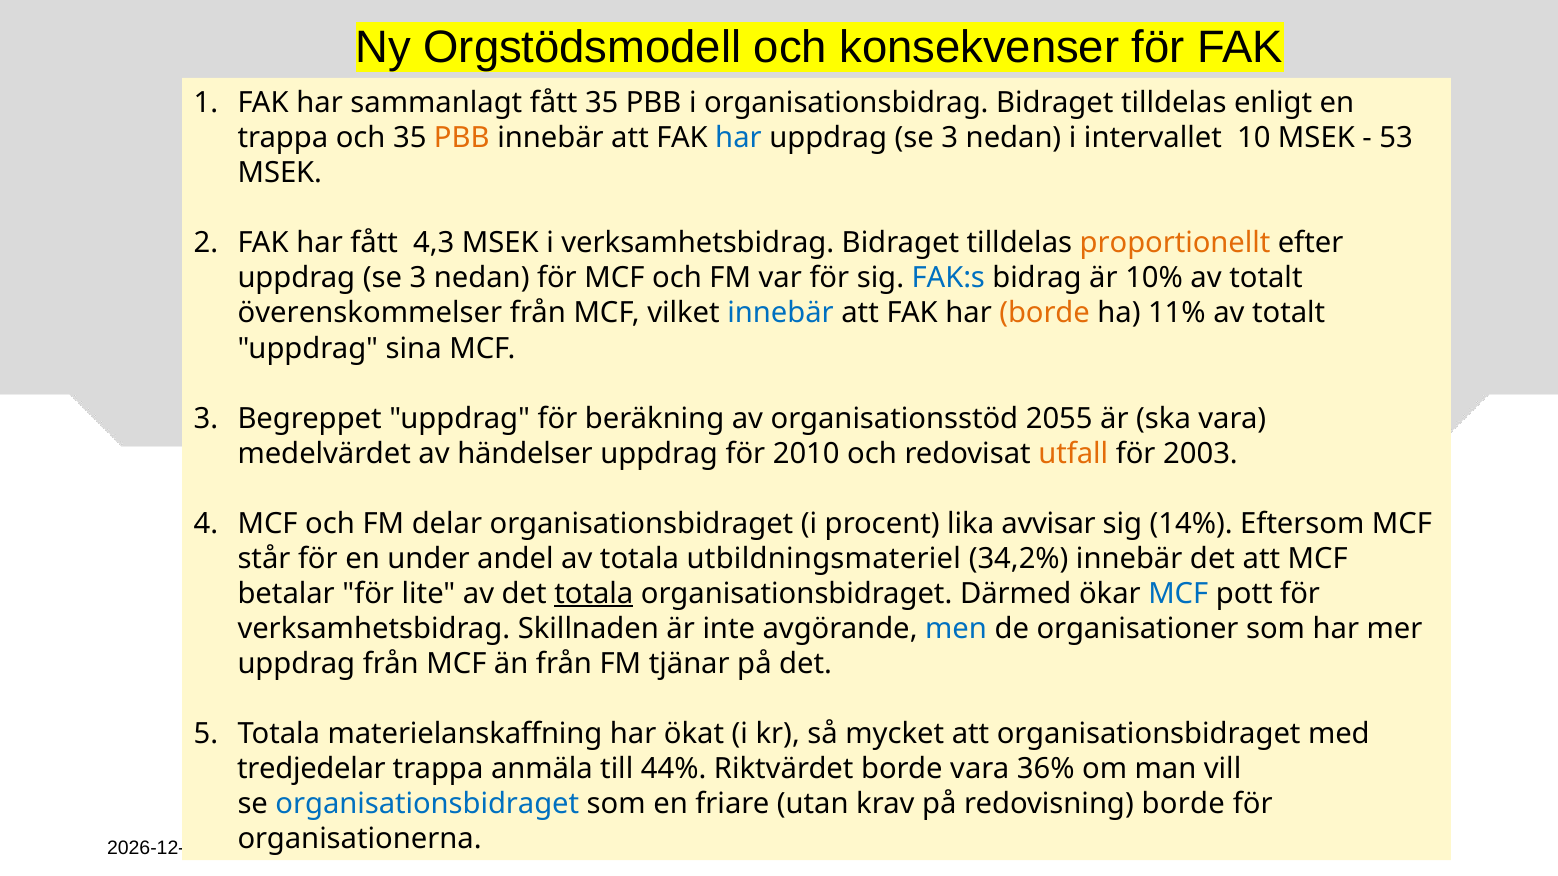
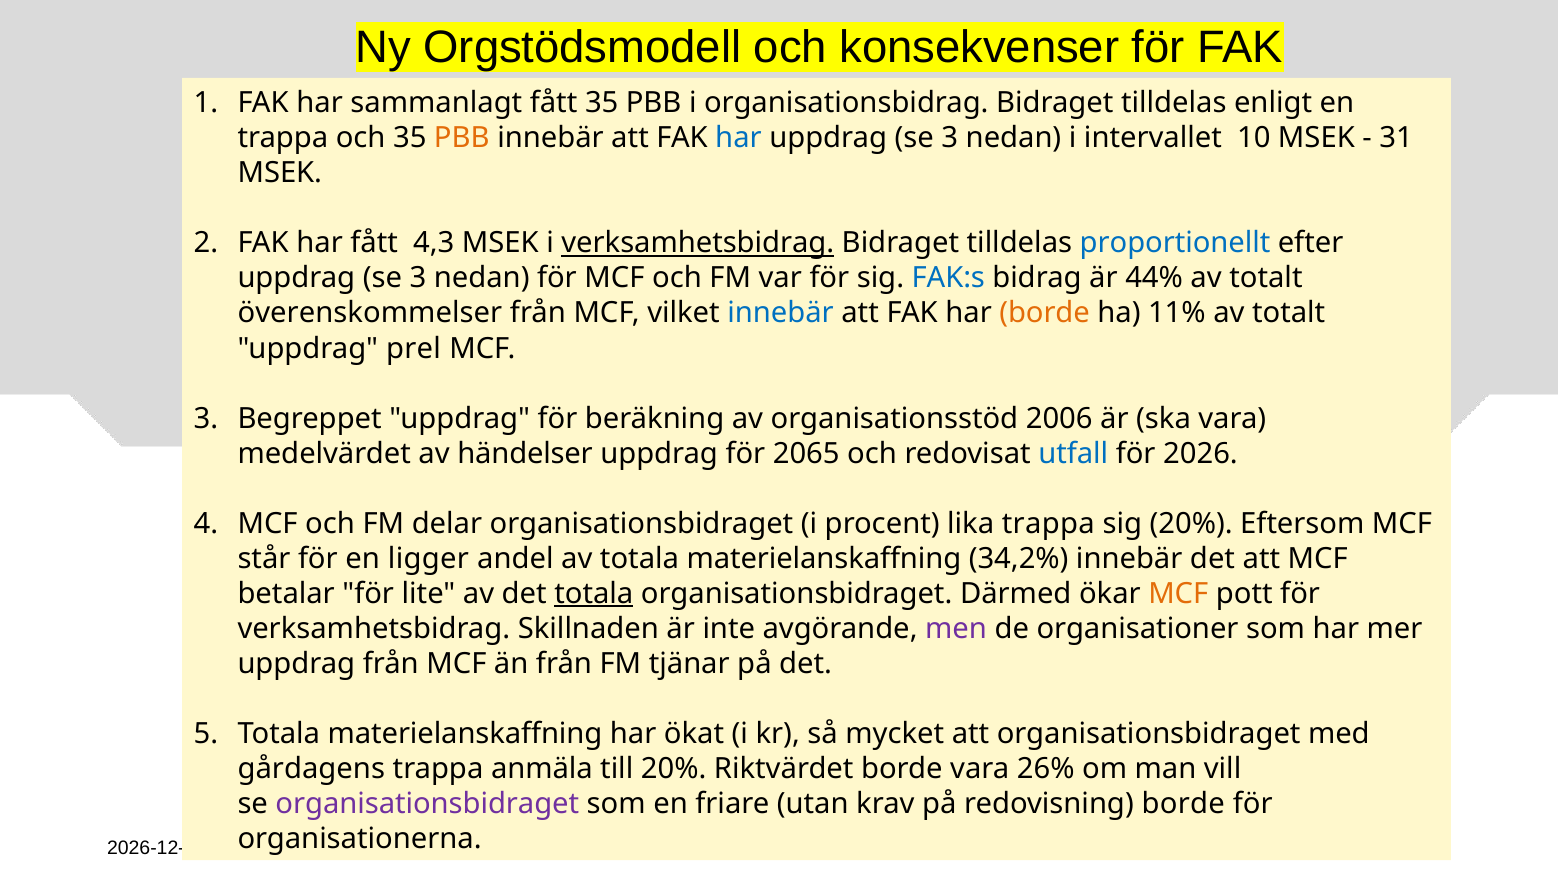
53: 53 -> 31
verksamhetsbidrag at (698, 243) underline: none -> present
proportionellt colour: orange -> blue
10%: 10% -> 44%
sina: sina -> prel
2055: 2055 -> 2006
2010: 2010 -> 2065
utfall colour: orange -> blue
2003: 2003 -> 2026
lika avvisar: avvisar -> trappa
sig 14%: 14% -> 20%
under: under -> ligger
av totala utbildningsmateriel: utbildningsmateriel -> materielanskaffning
MCF at (1178, 594) colour: blue -> orange
men colour: blue -> purple
tredjedelar: tredjedelar -> gårdagens
till 44%: 44% -> 20%
36%: 36% -> 26%
organisationsbidraget at (427, 804) colour: blue -> purple
